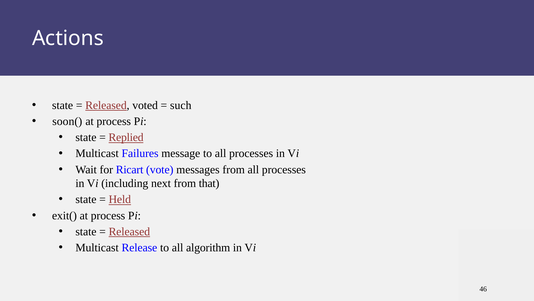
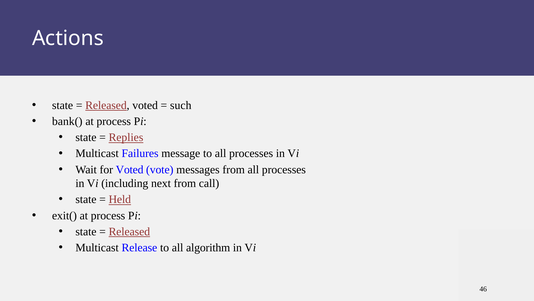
soon(: soon( -> bank(
Replied: Replied -> Replies
for Ricart: Ricart -> Voted
that: that -> call
